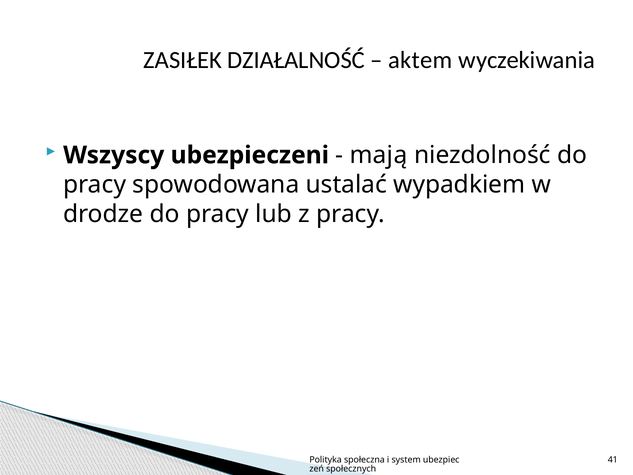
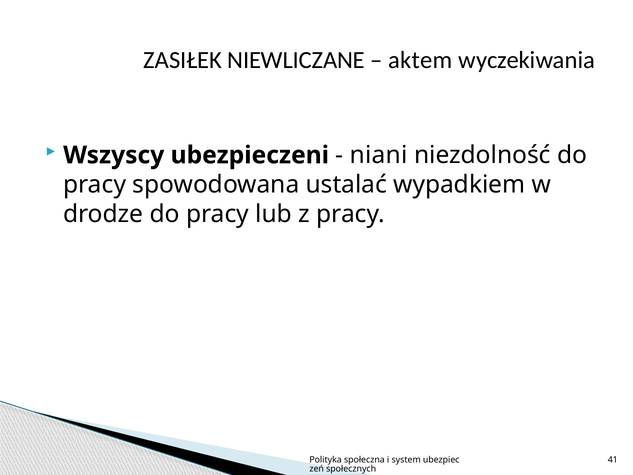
DZIAŁALNOŚĆ: DZIAŁALNOŚĆ -> NIEWLICZANE
mają: mają -> niani
